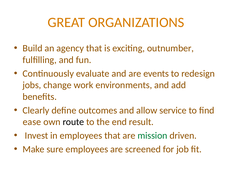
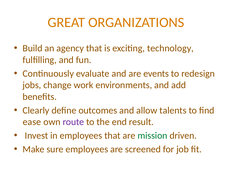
outnumber: outnumber -> technology
service: service -> talents
route colour: black -> purple
